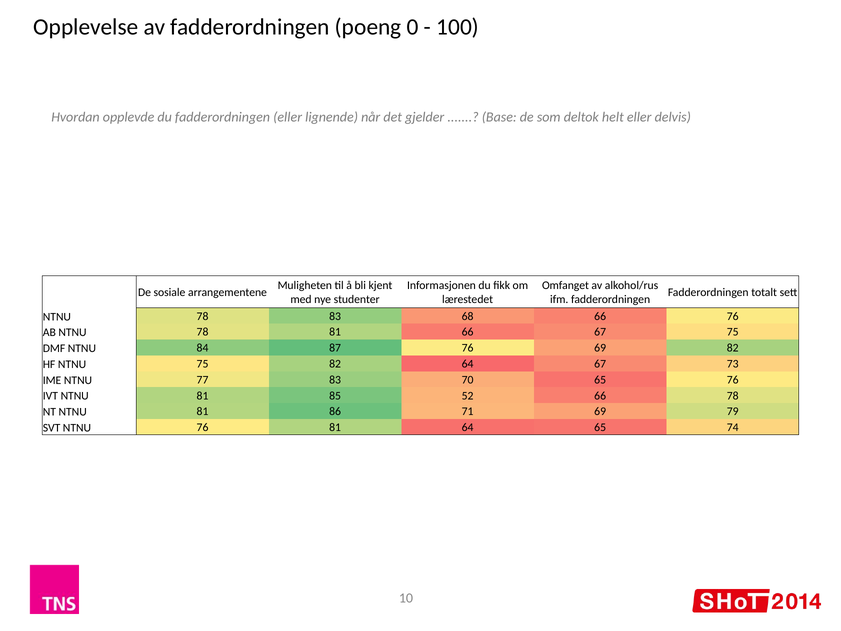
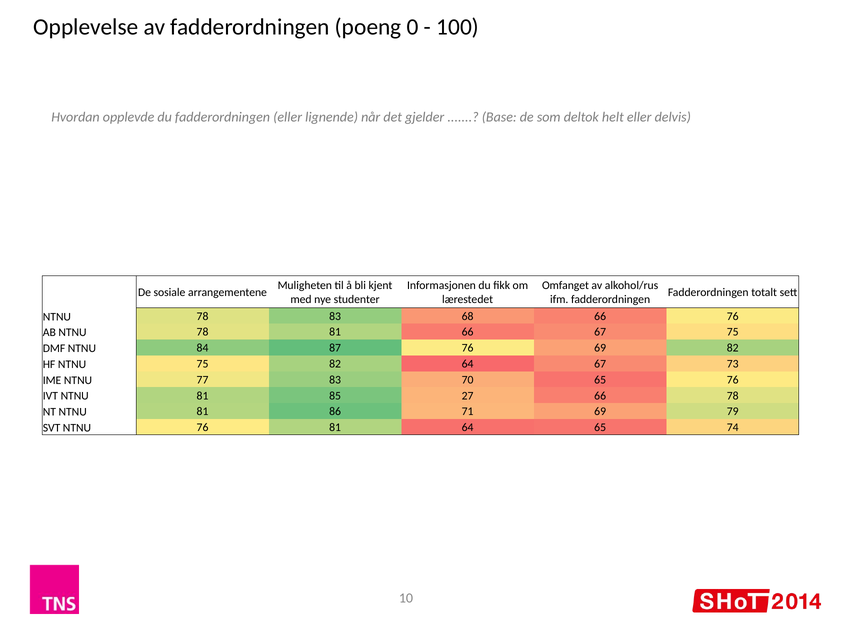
52: 52 -> 27
